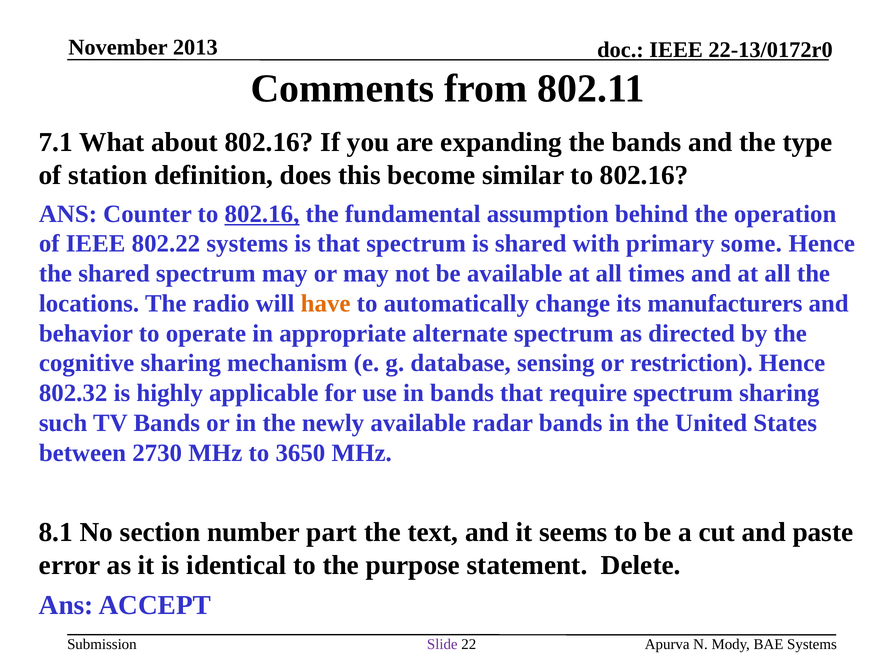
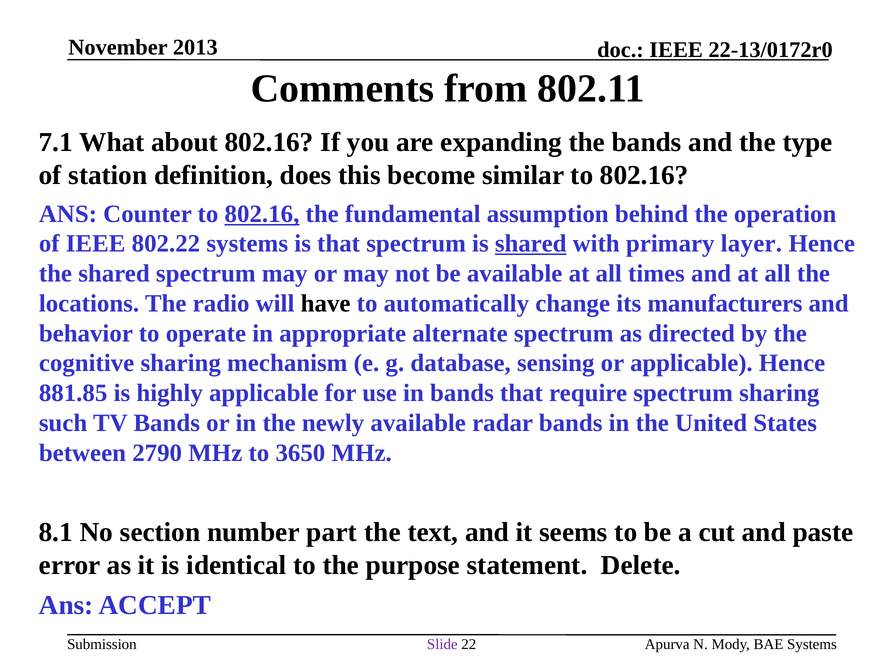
shared at (531, 244) underline: none -> present
some: some -> layer
have colour: orange -> black
or restriction: restriction -> applicable
802.32: 802.32 -> 881.85
2730: 2730 -> 2790
